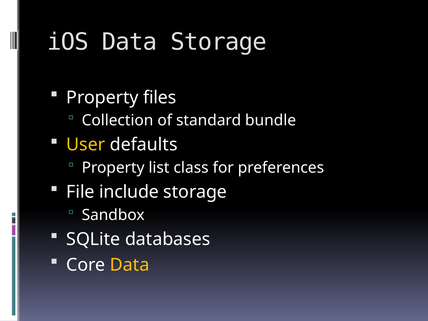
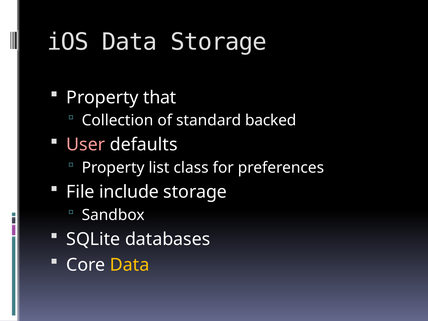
files: files -> that
bundle: bundle -> backed
User colour: yellow -> pink
